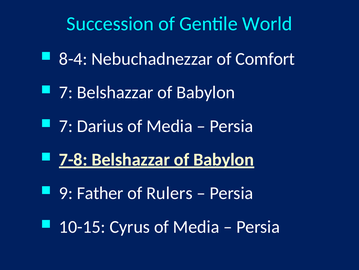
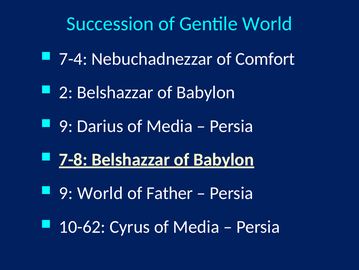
8-4: 8-4 -> 7-4
7 at (66, 92): 7 -> 2
7 at (66, 126): 7 -> 9
9 Father: Father -> World
Rulers: Rulers -> Father
10-15: 10-15 -> 10-62
